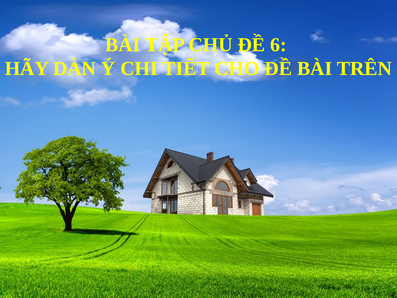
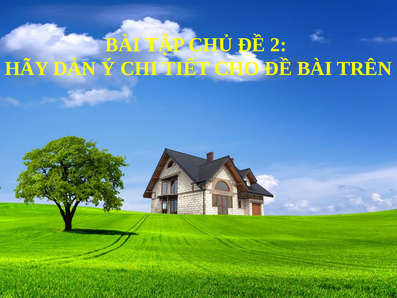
6: 6 -> 2
